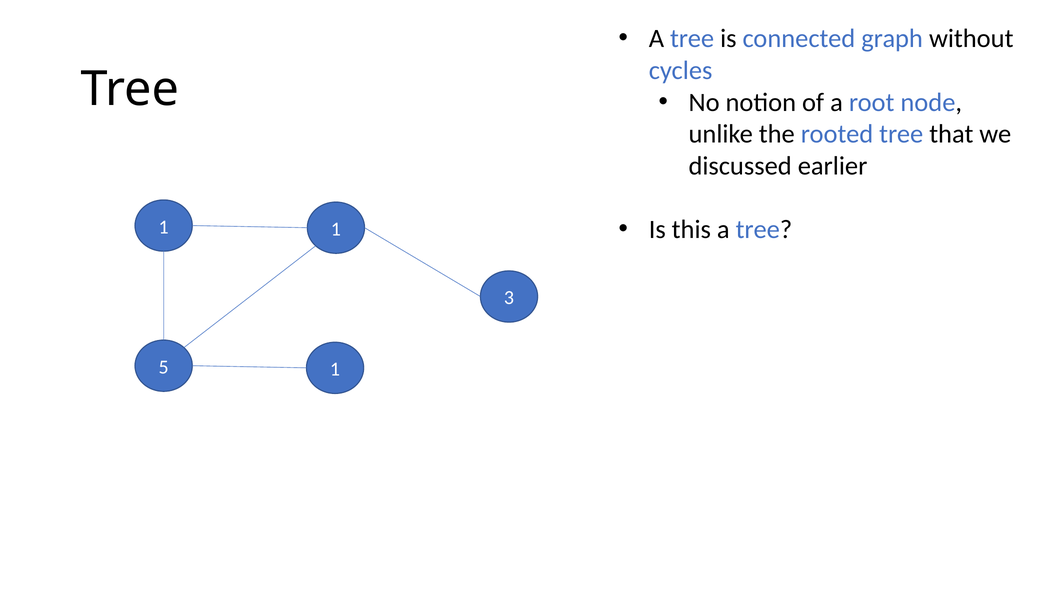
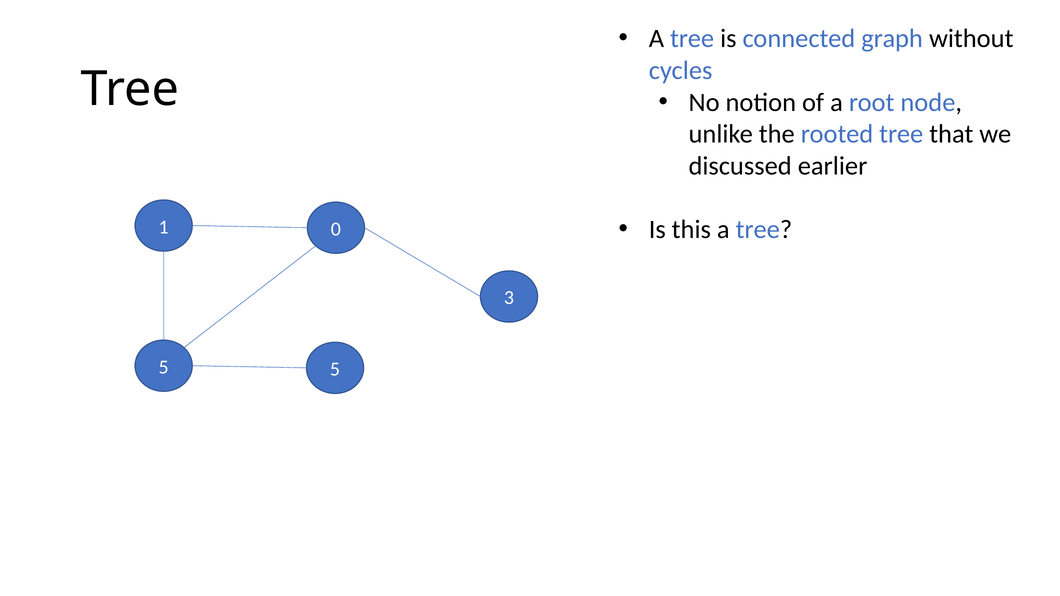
1 1: 1 -> 0
5 1: 1 -> 5
